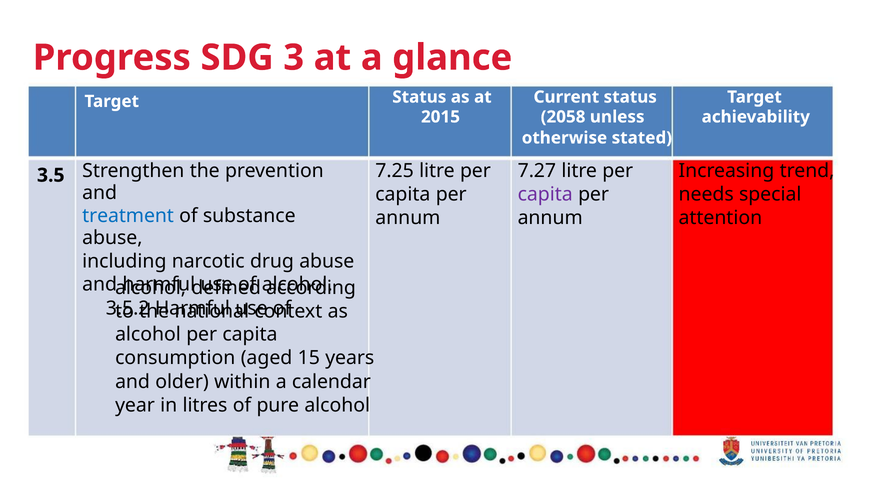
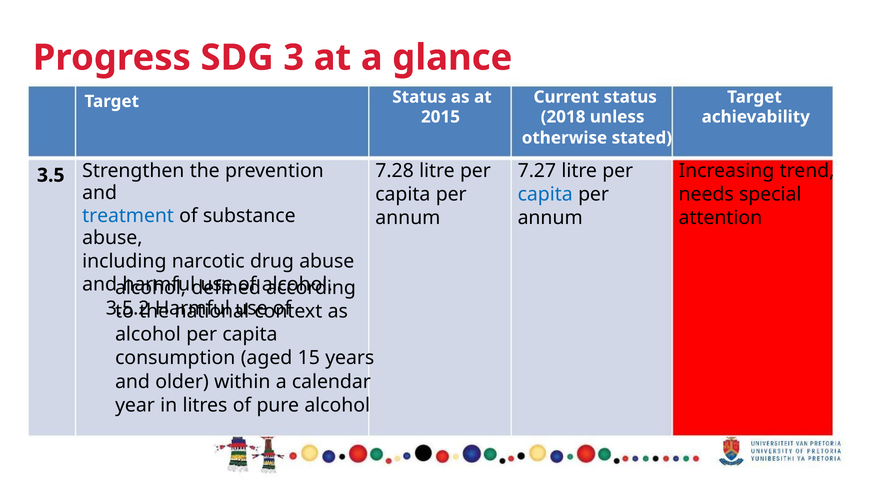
2058: 2058 -> 2018
7.25: 7.25 -> 7.28
capita at (545, 194) colour: purple -> blue
